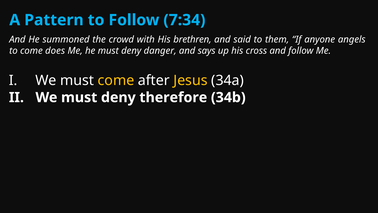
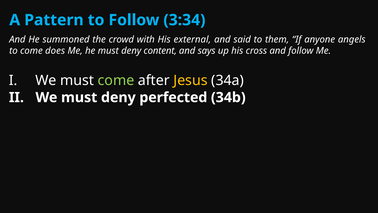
7:34: 7:34 -> 3:34
brethren: brethren -> external
danger: danger -> content
come at (116, 80) colour: yellow -> light green
therefore: therefore -> perfected
